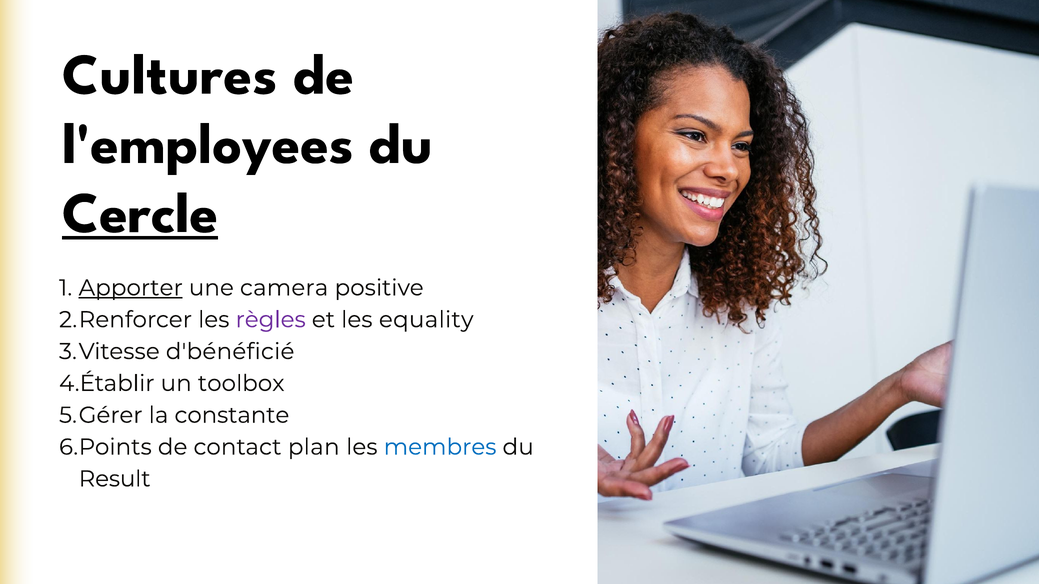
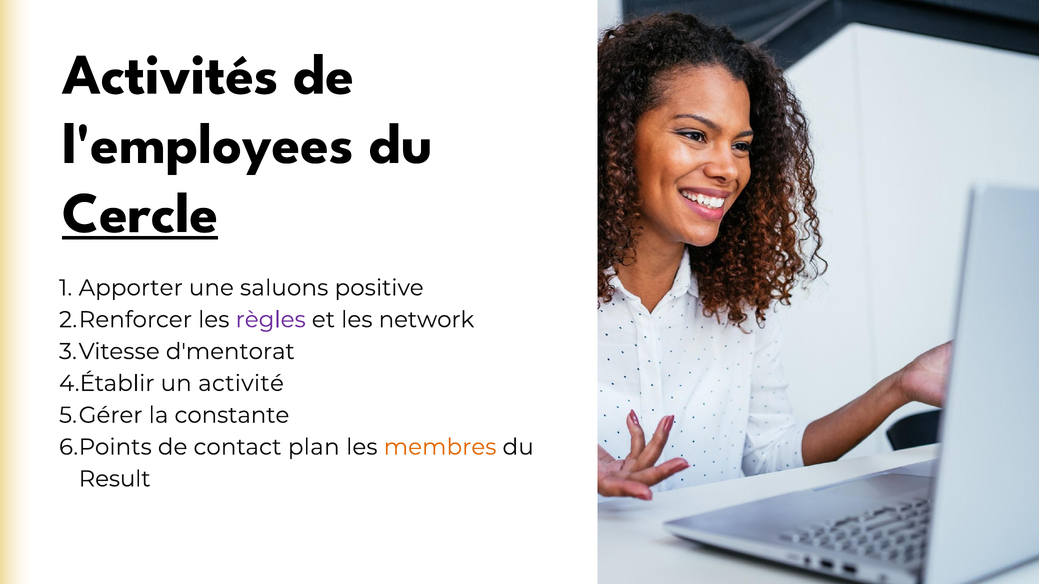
Cultures: Cultures -> Activités
Apporter underline: present -> none
camera: camera -> saluons
equality: equality -> network
d'bénéficié: d'bénéficié -> d'mentorat
toolbox: toolbox -> activité
membres colour: blue -> orange
